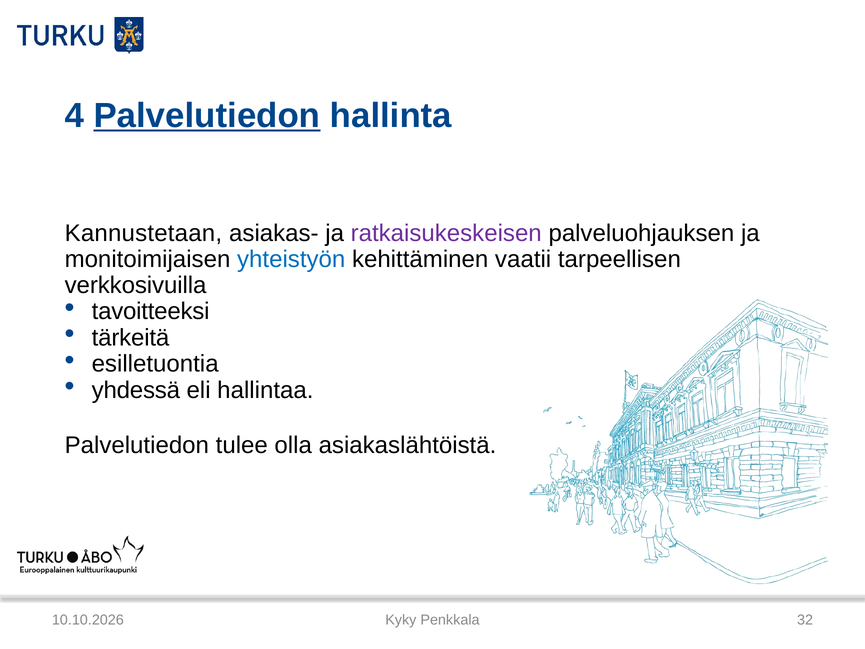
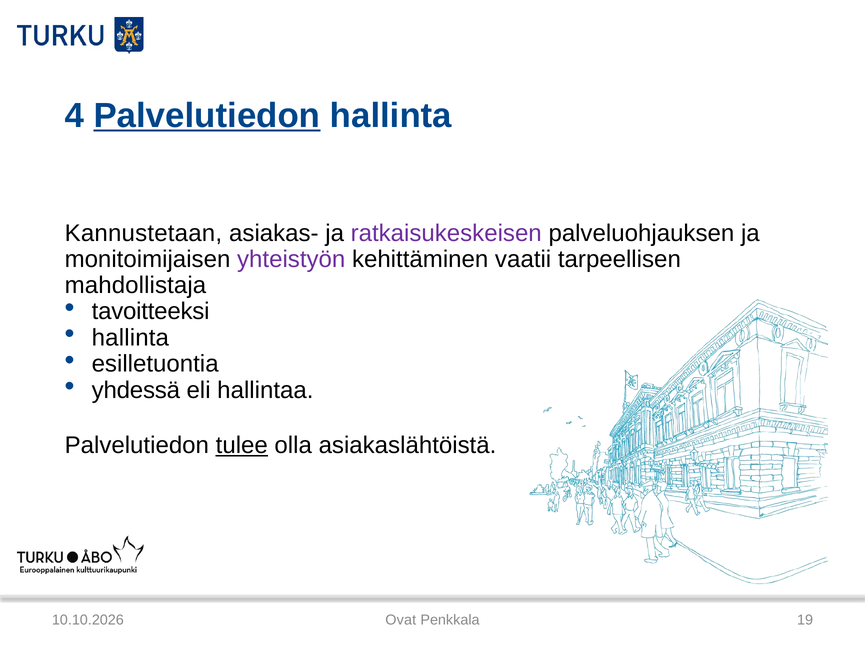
yhteistyön colour: blue -> purple
verkkosivuilla: verkkosivuilla -> mahdollistaja
tärkeitä at (131, 338): tärkeitä -> hallinta
tulee underline: none -> present
Kyky: Kyky -> Ovat
32: 32 -> 19
